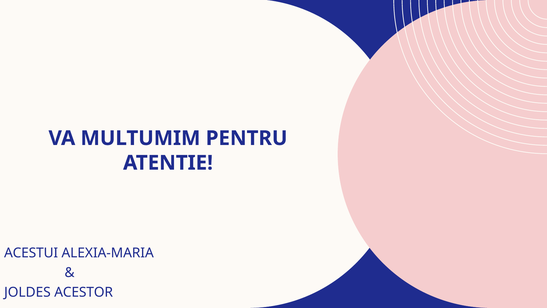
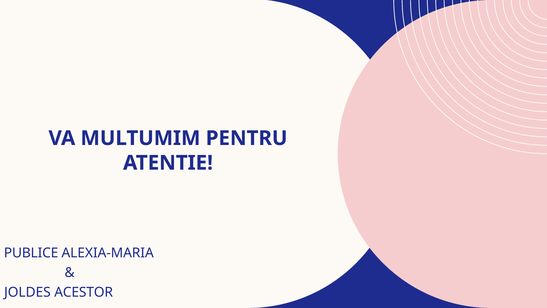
ACESTUI: ACESTUI -> PUBLICE
